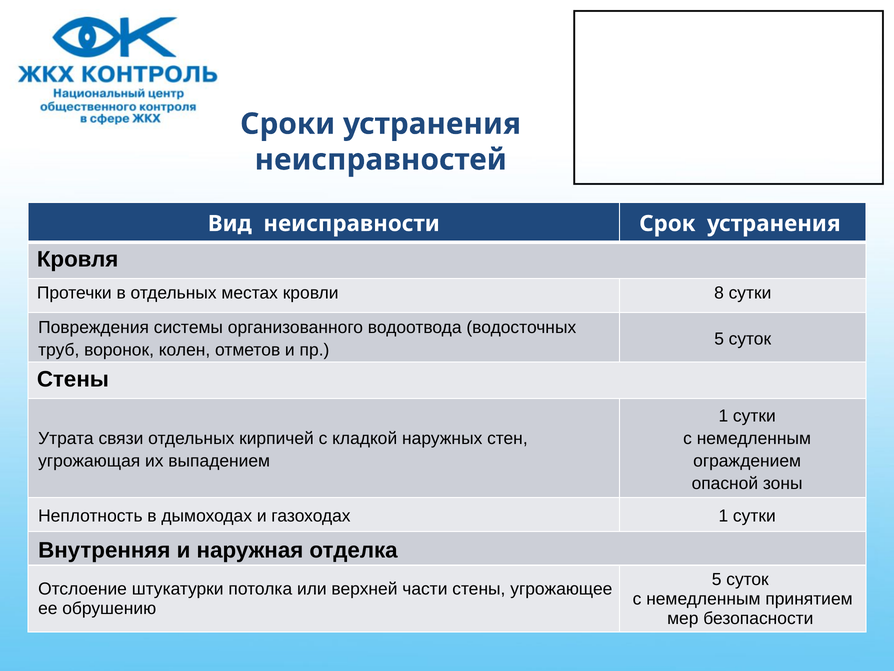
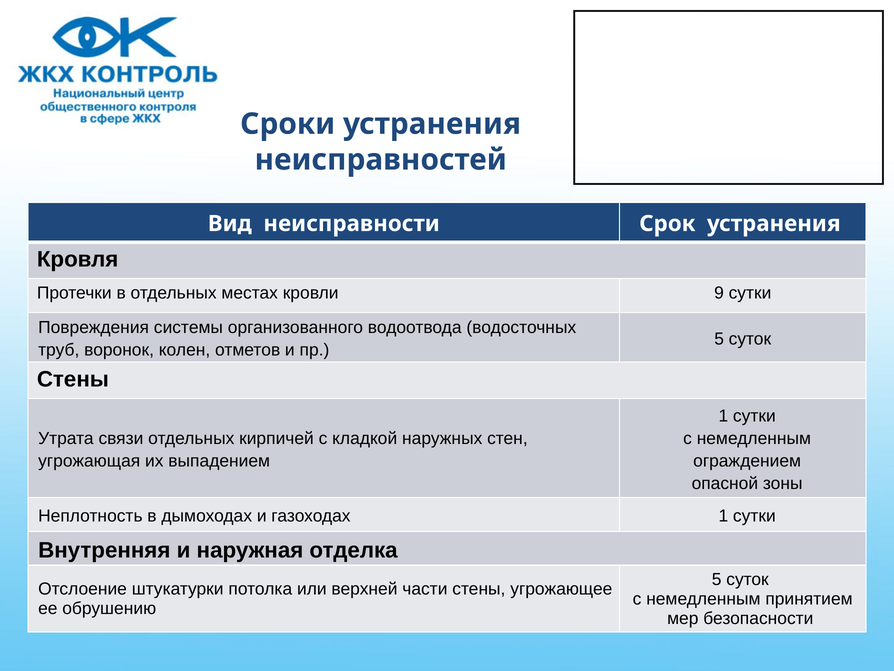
8: 8 -> 9
